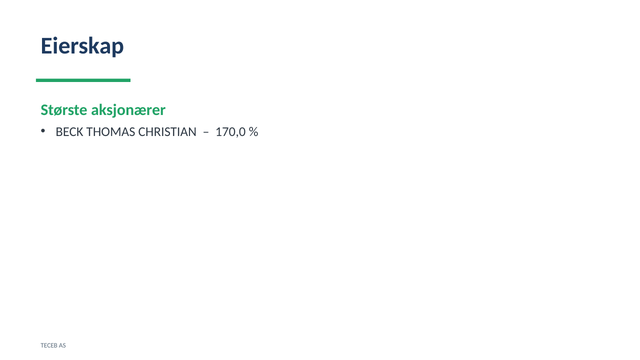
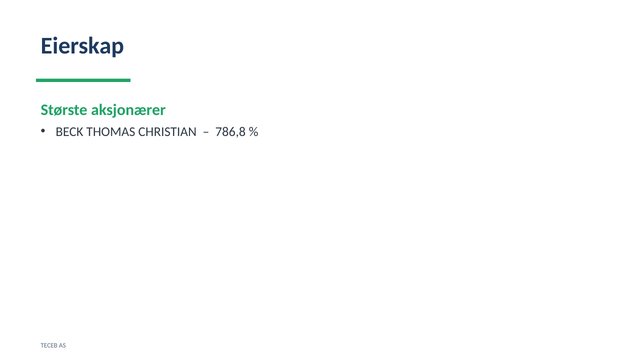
170,0: 170,0 -> 786,8
